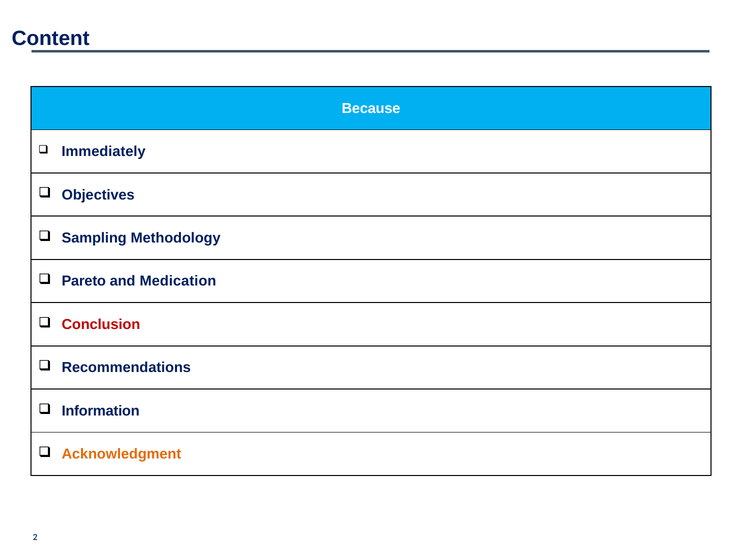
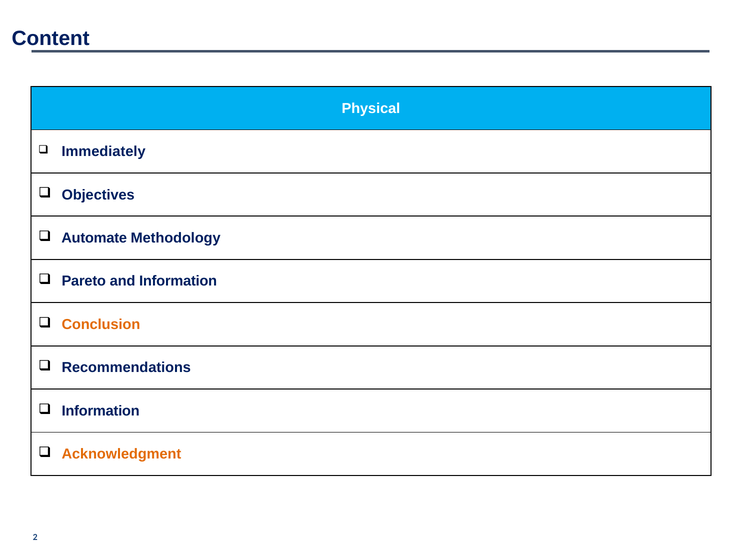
Because: Because -> Physical
Sampling: Sampling -> Automate
and Medication: Medication -> Information
Conclusion colour: red -> orange
